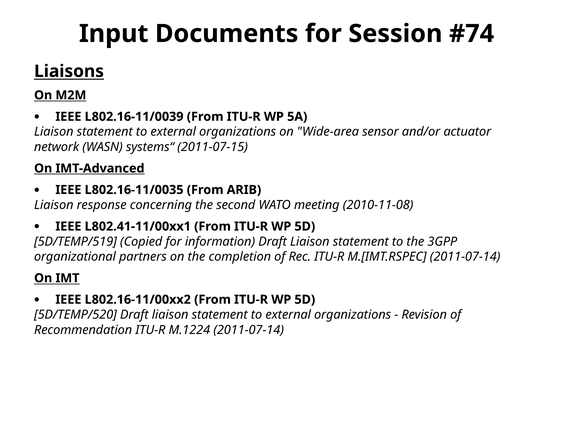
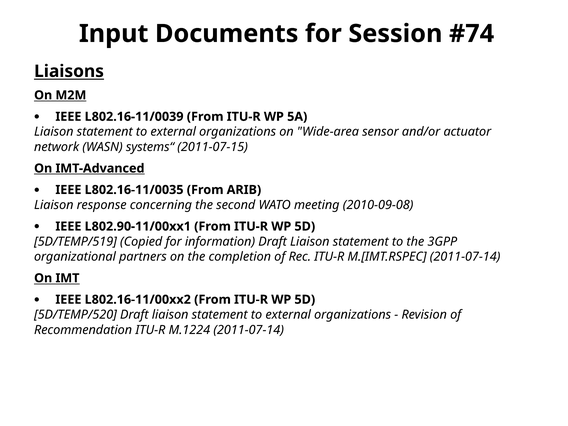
2010-11-08: 2010-11-08 -> 2010-09-08
L802.41-11/00xx1: L802.41-11/00xx1 -> L802.90-11/00xx1
